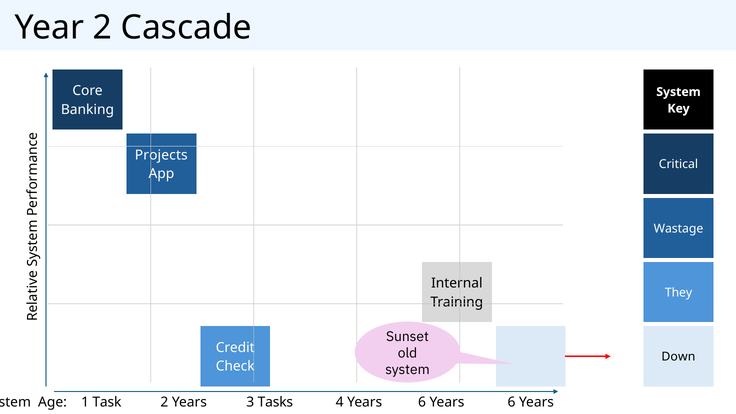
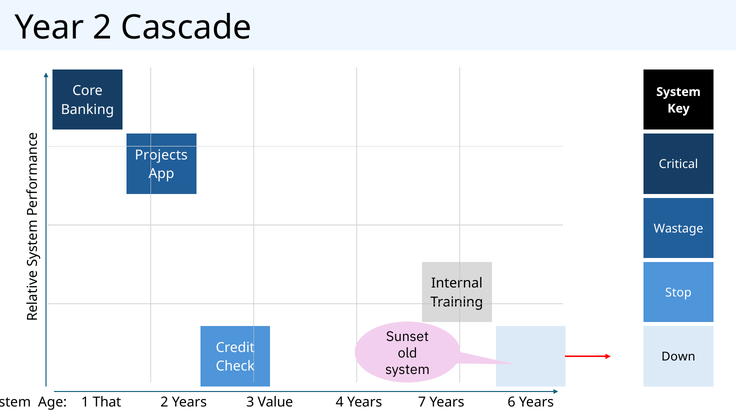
They: They -> Stop
Task: Task -> That
Tasks: Tasks -> Value
4 Years 6: 6 -> 7
